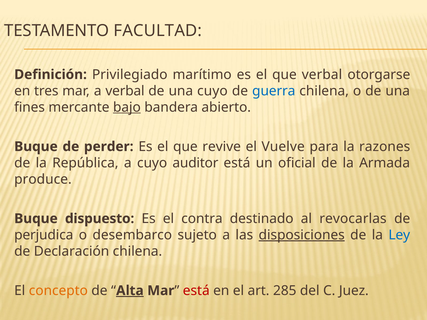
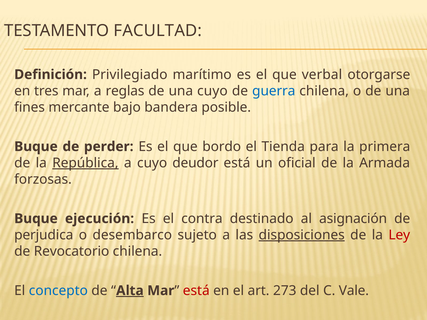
a verbal: verbal -> reglas
bajo underline: present -> none
abierto: abierto -> posible
revive: revive -> bordo
Vuelve: Vuelve -> Tienda
razones: razones -> primera
República underline: none -> present
auditor: auditor -> deudor
produce: produce -> forzosas
dispuesto: dispuesto -> ejecución
revocarlas: revocarlas -> asignación
Ley colour: blue -> red
Declaración: Declaración -> Revocatorio
concepto colour: orange -> blue
285: 285 -> 273
Juez: Juez -> Vale
